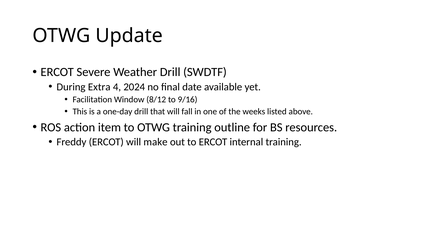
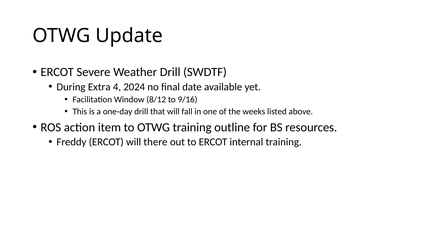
make: make -> there
